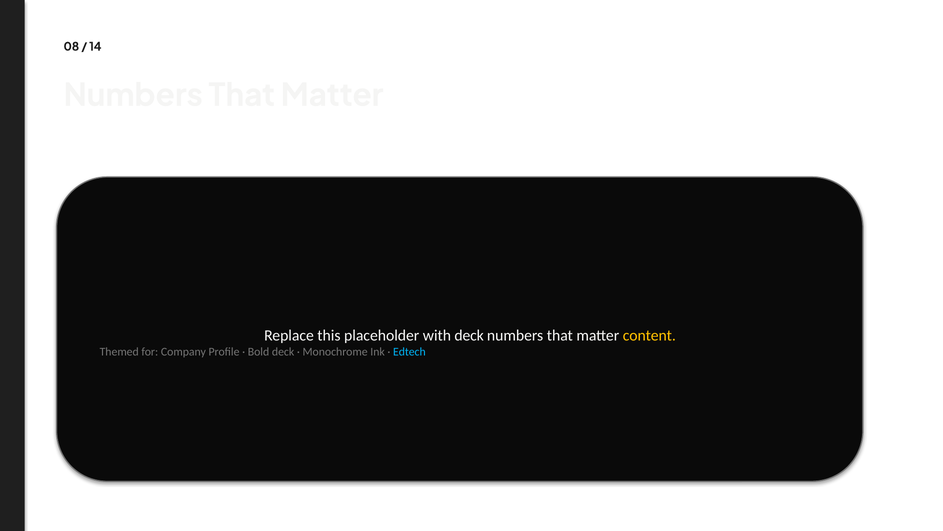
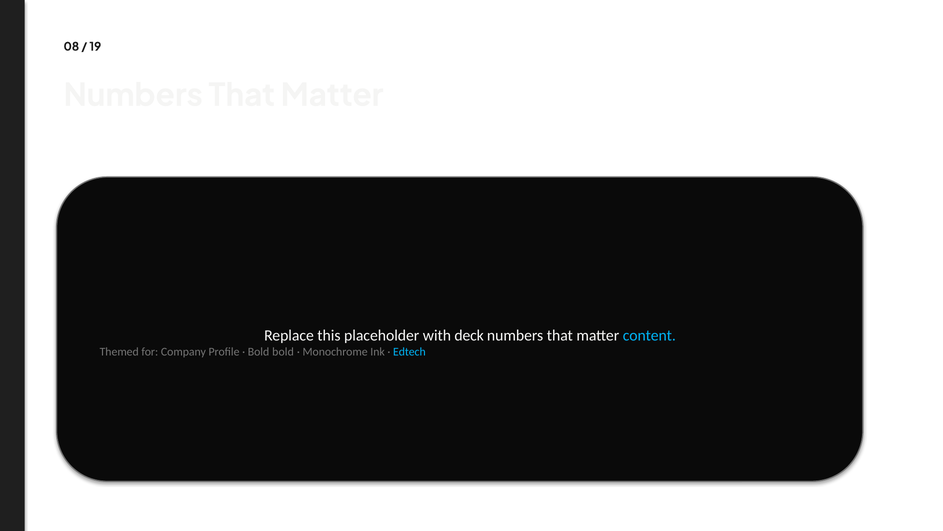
14: 14 -> 19
content colour: yellow -> light blue
Bold deck: deck -> bold
